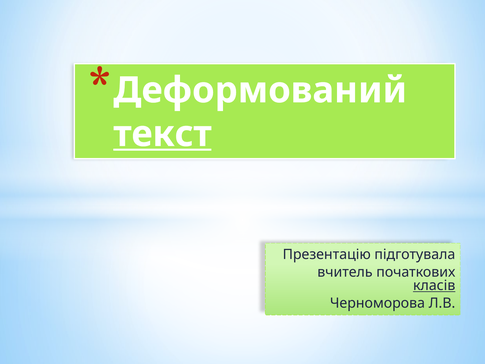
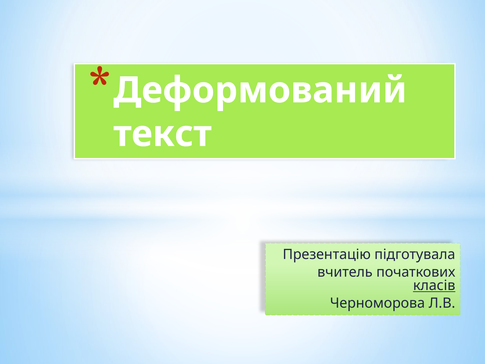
текст underline: present -> none
